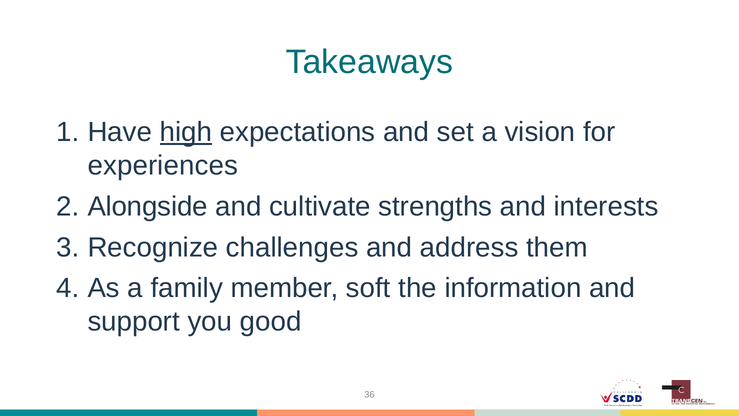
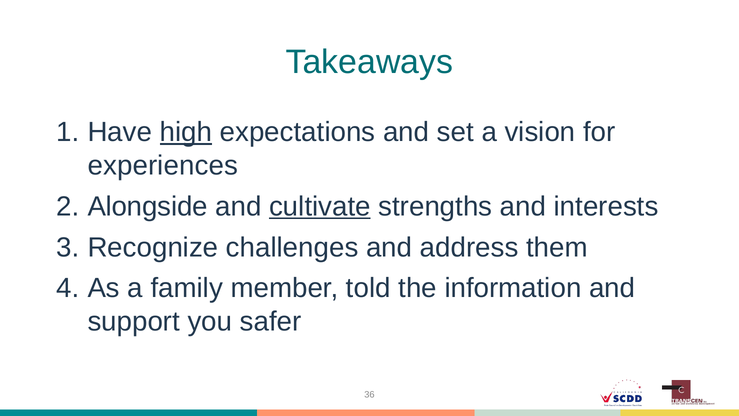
cultivate underline: none -> present
soft: soft -> told
good: good -> safer
